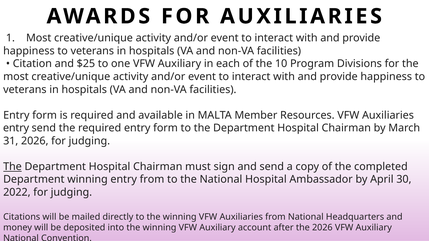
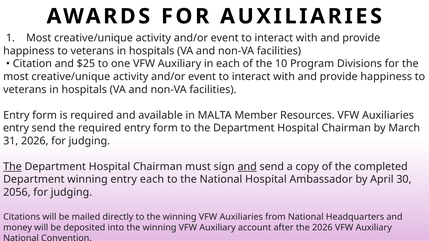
and at (247, 167) underline: none -> present
entry from: from -> each
2022: 2022 -> 2056
